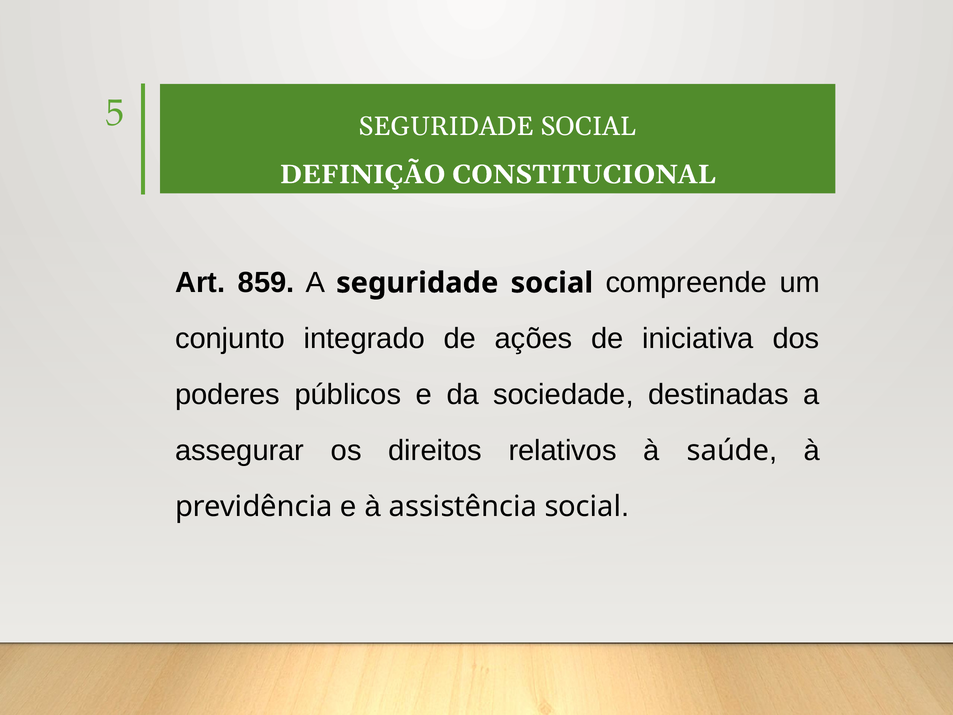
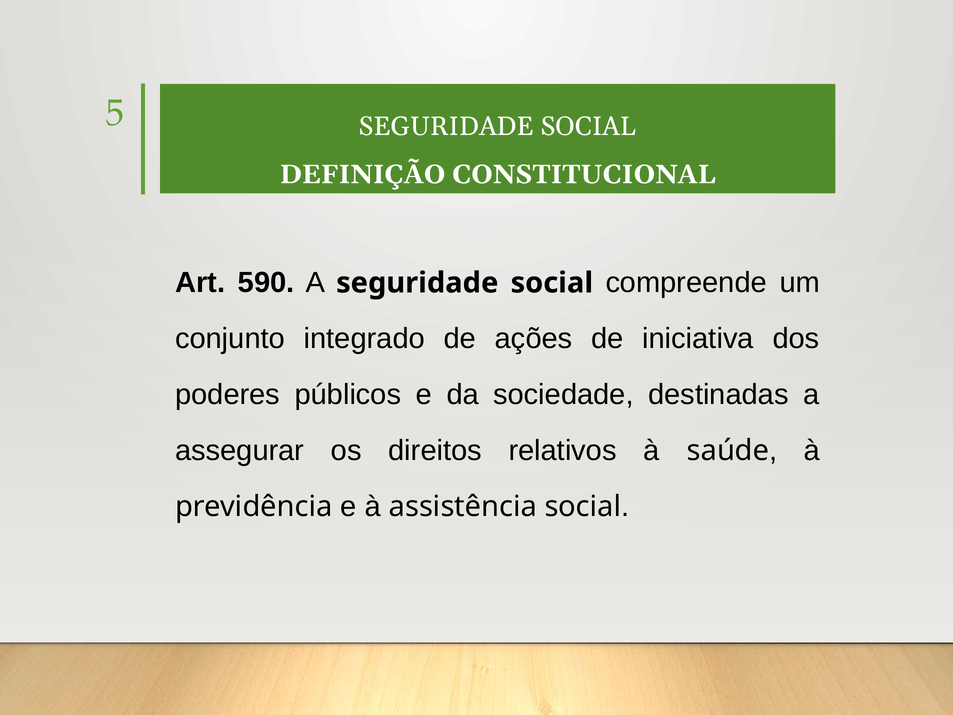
859: 859 -> 590
